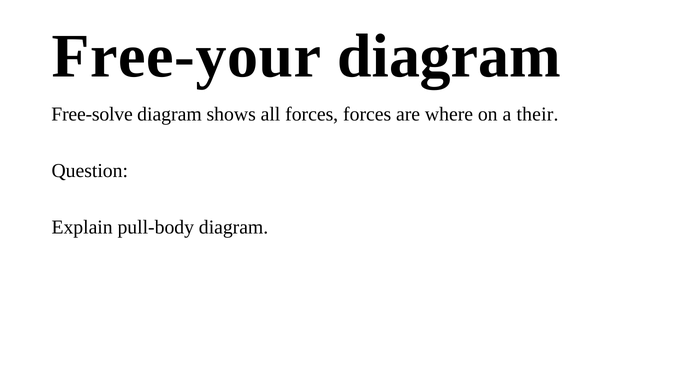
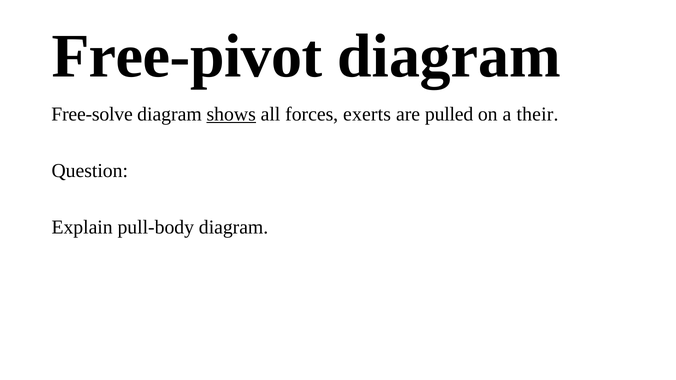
Free-your: Free-your -> Free-pivot
shows underline: none -> present
forces forces: forces -> exerts
where: where -> pulled
